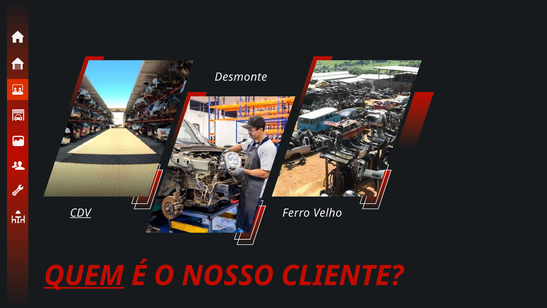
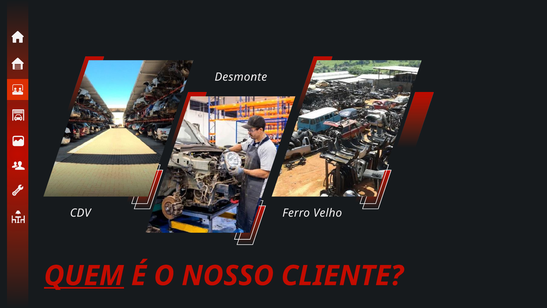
CDV underline: present -> none
